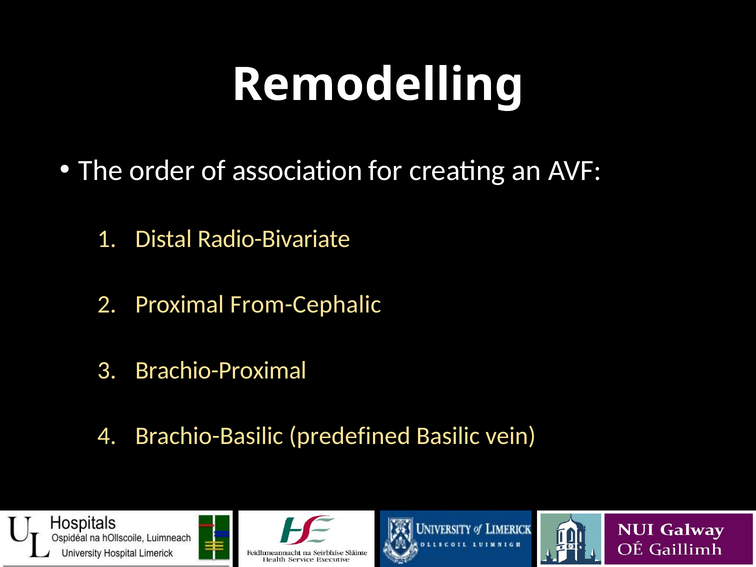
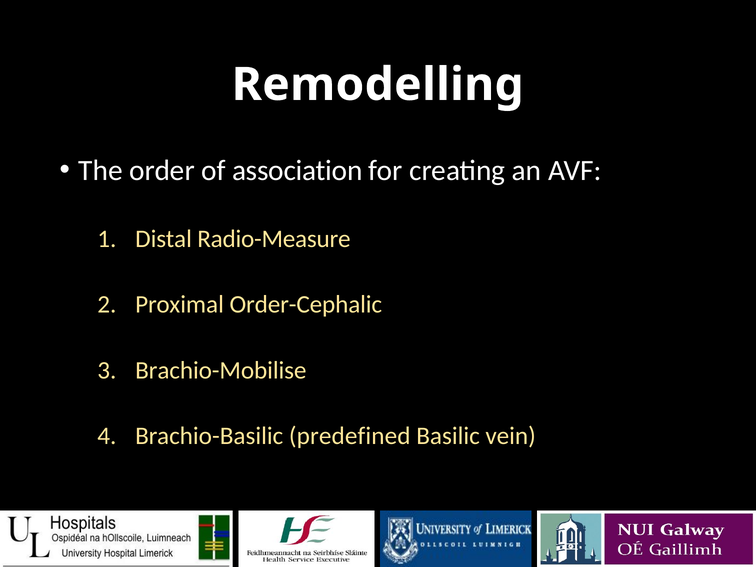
Radio-Bivariate: Radio-Bivariate -> Radio-Measure
From-Cephalic: From-Cephalic -> Order-Cephalic
Brachio-Proximal: Brachio-Proximal -> Brachio-Mobilise
